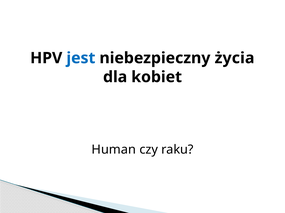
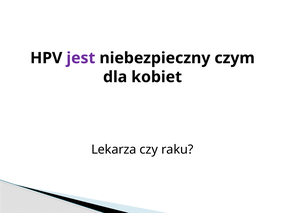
jest colour: blue -> purple
życia: życia -> czym
Human: Human -> Lekarza
